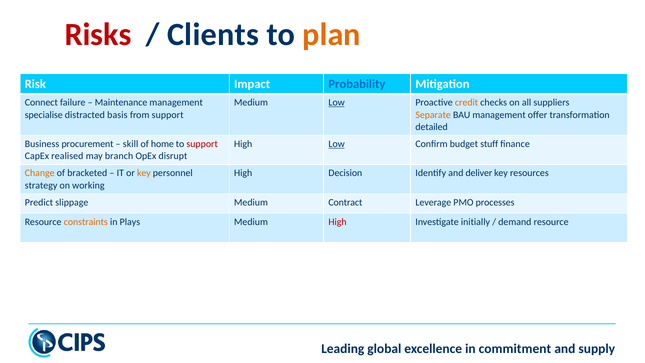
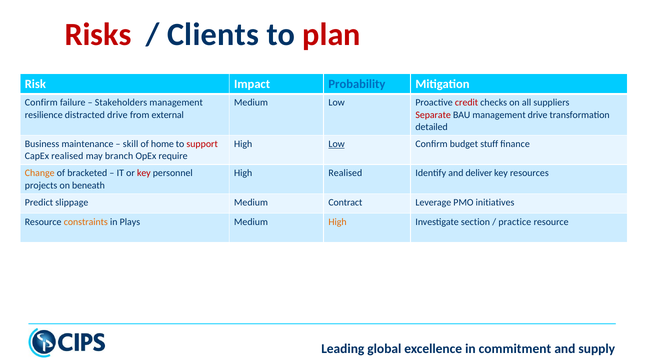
plan colour: orange -> red
Connect at (41, 103): Connect -> Confirm
Maintenance: Maintenance -> Stakeholders
Low at (337, 103) underline: present -> none
credit colour: orange -> red
specialise: specialise -> resilience
distracted basis: basis -> drive
from support: support -> external
Separate colour: orange -> red
management offer: offer -> drive
procurement: procurement -> maintenance
disrupt: disrupt -> require
key at (144, 173) colour: orange -> red
High Decision: Decision -> Realised
strategy: strategy -> projects
working: working -> beneath
processes: processes -> initiatives
High at (338, 222) colour: red -> orange
initially: initially -> section
demand: demand -> practice
